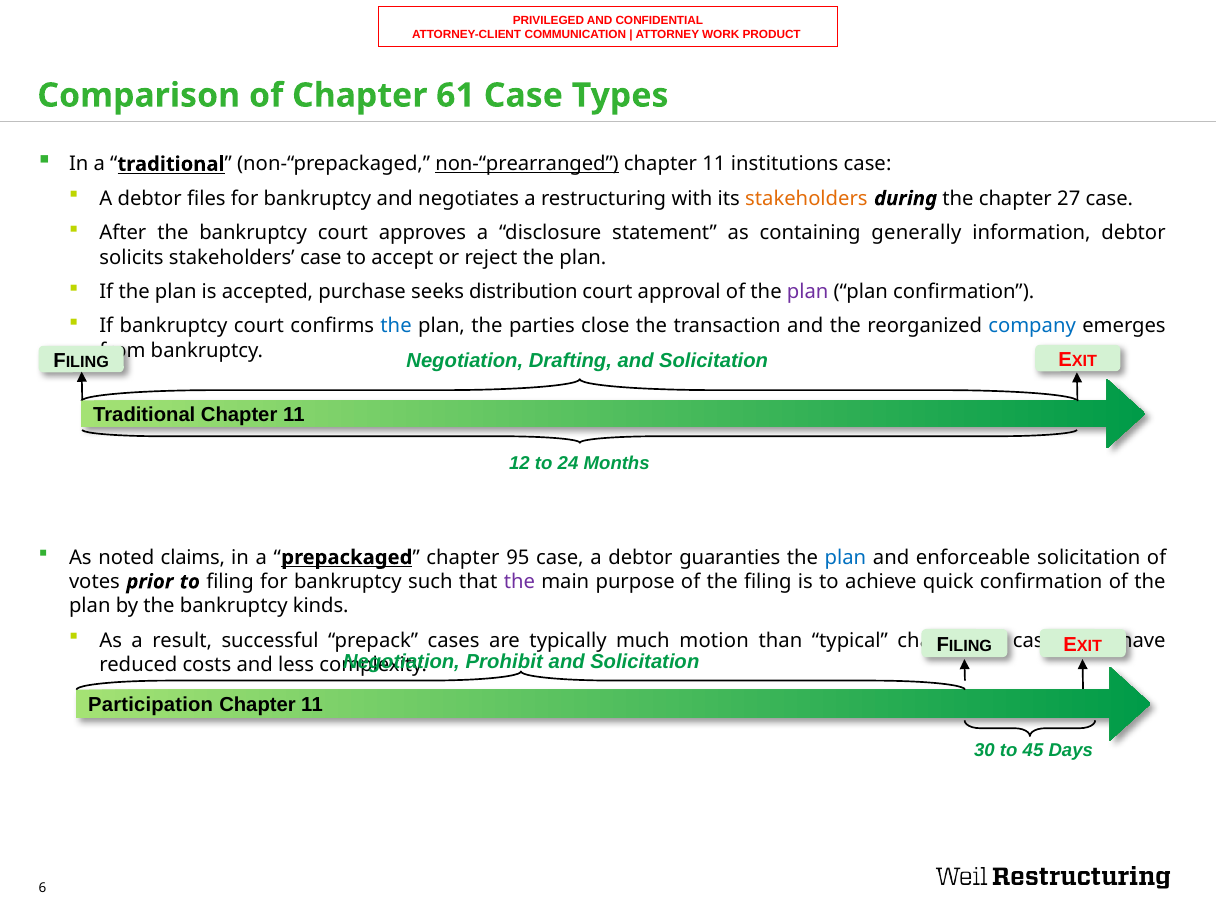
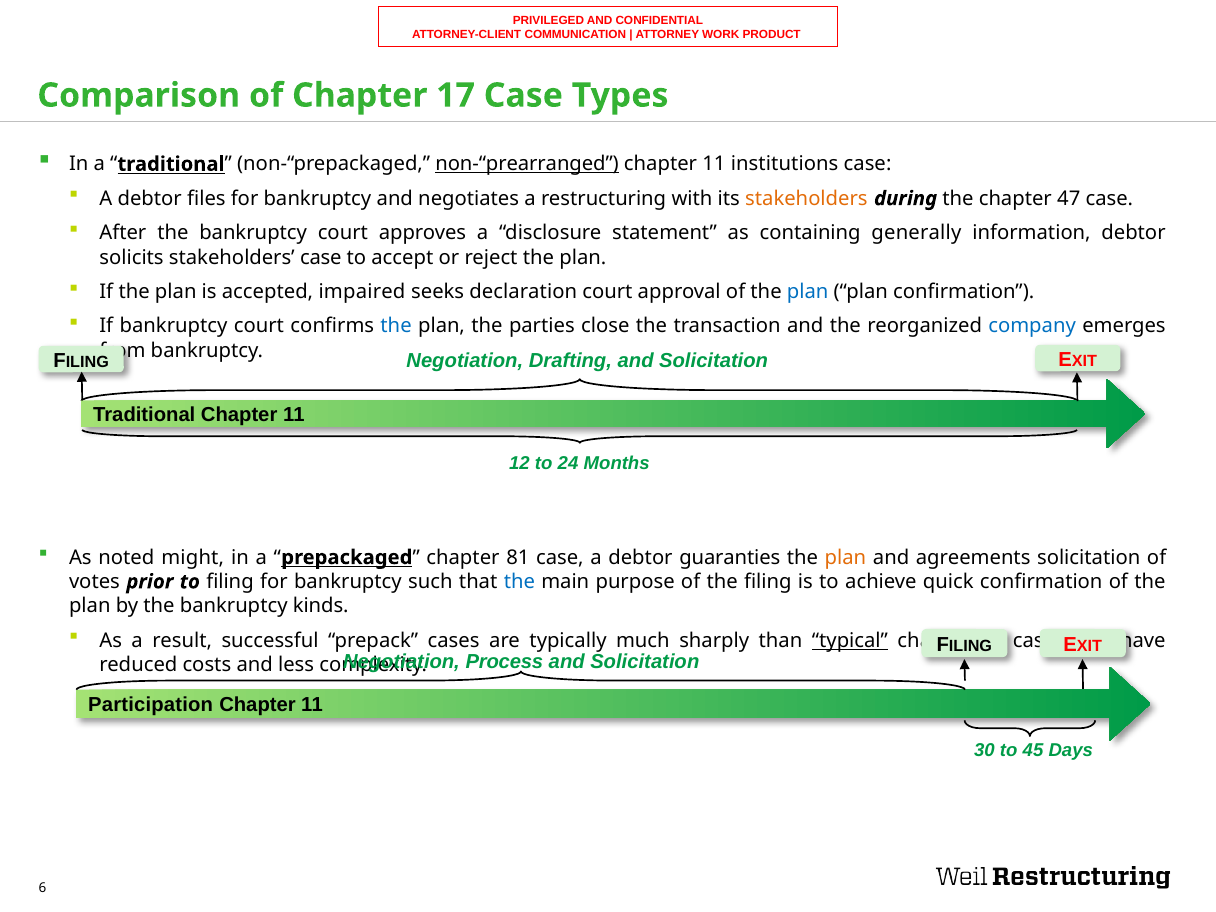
61: 61 -> 17
27: 27 -> 47
purchase: purchase -> impaired
distribution: distribution -> declaration
plan at (808, 292) colour: purple -> blue
claims: claims -> might
95: 95 -> 81
plan at (845, 557) colour: blue -> orange
enforceable: enforceable -> agreements
the at (519, 582) colour: purple -> blue
motion: motion -> sharply
typical underline: none -> present
Prohibit: Prohibit -> Process
